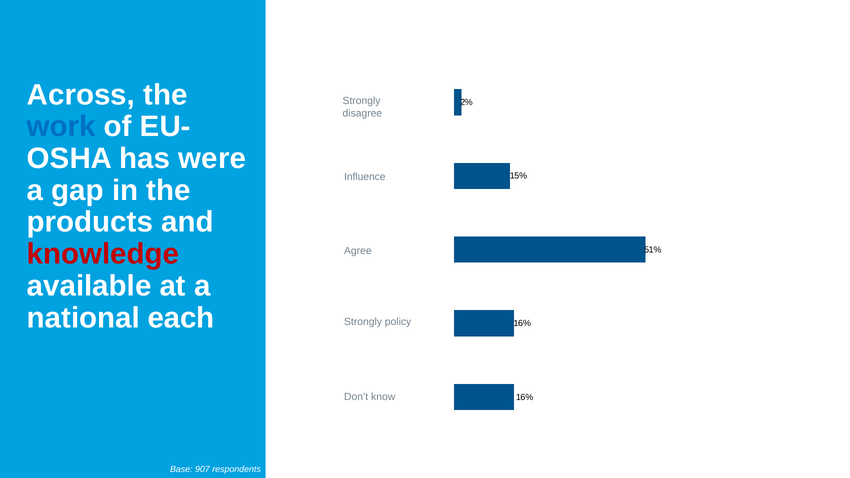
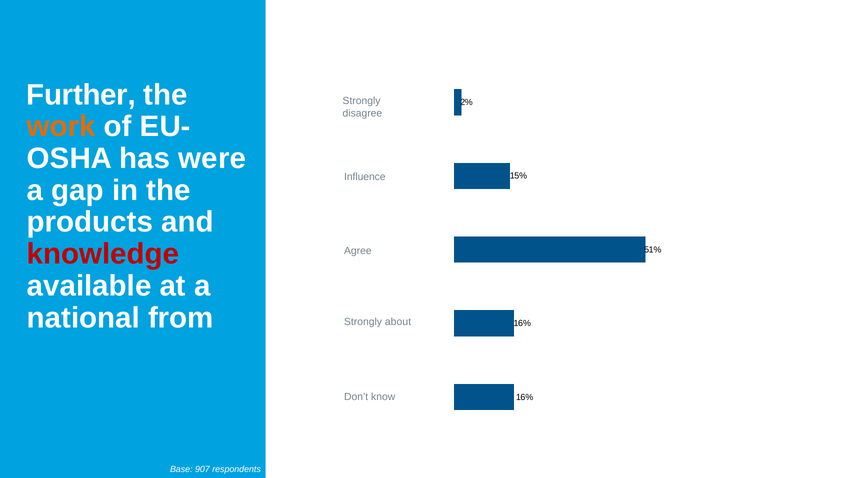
Across: Across -> Further
work colour: blue -> orange
each: each -> from
policy: policy -> about
